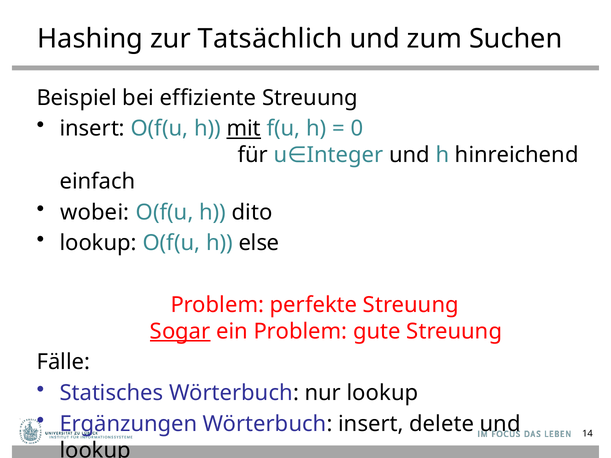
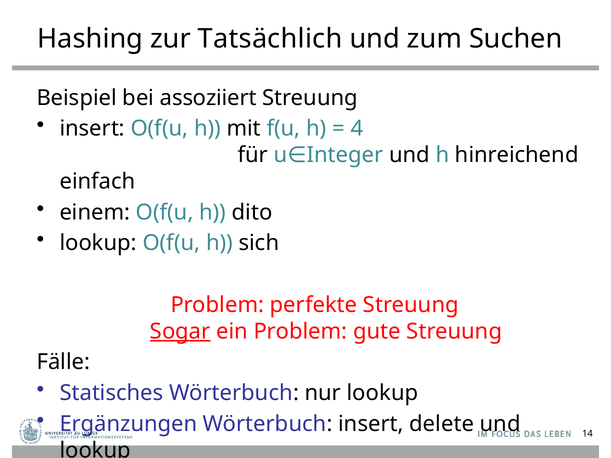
effiziente: effiziente -> assoziiert
mit underline: present -> none
0: 0 -> 4
wobei: wobei -> einem
else: else -> sich
